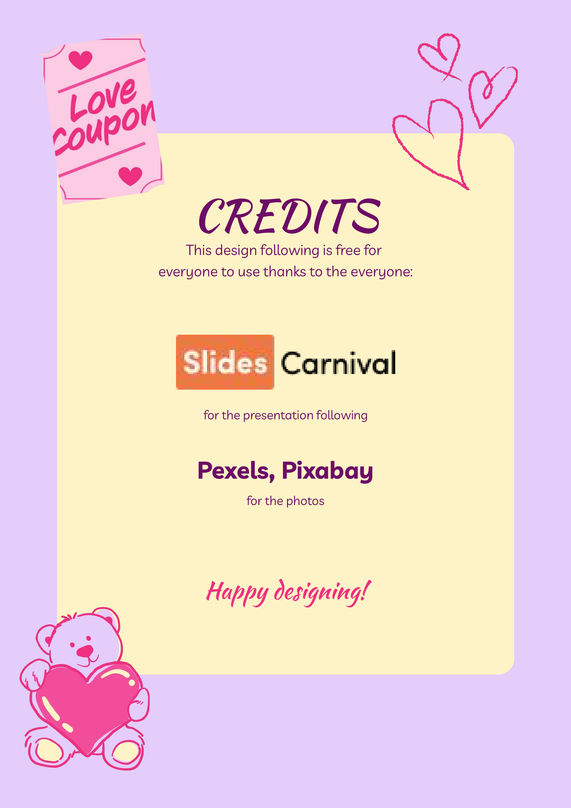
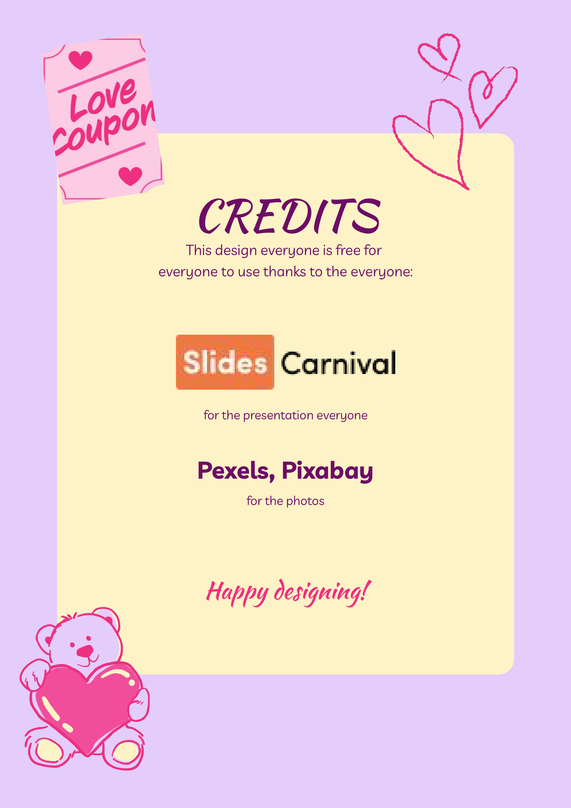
design following: following -> everyone
presentation following: following -> everyone
